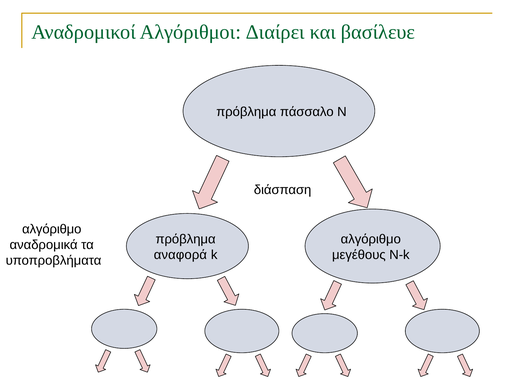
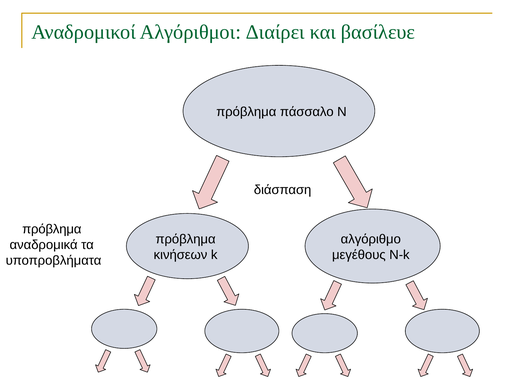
αλγόριθμο at (52, 229): αλγόριθμο -> πρόβλημα
αναφορά: αναφορά -> κινήσεων
